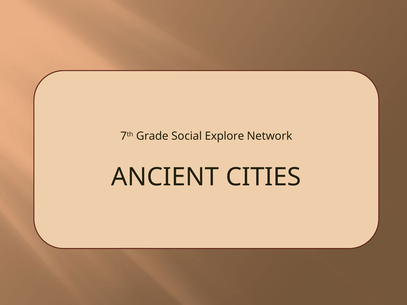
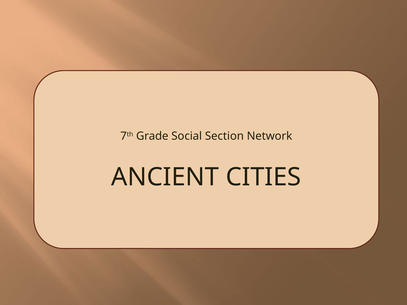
Explore: Explore -> Section
